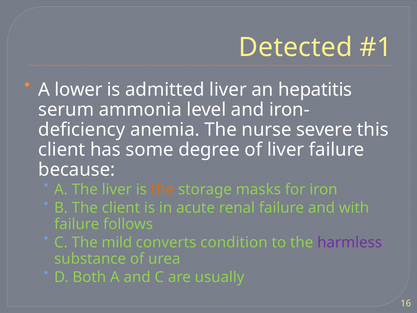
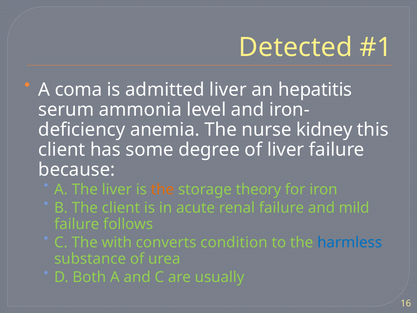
lower: lower -> coma
severe: severe -> kidney
masks: masks -> theory
with: with -> mild
mild: mild -> with
harmless colour: purple -> blue
